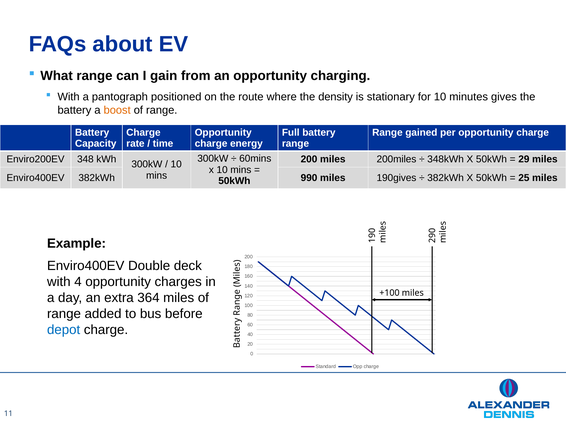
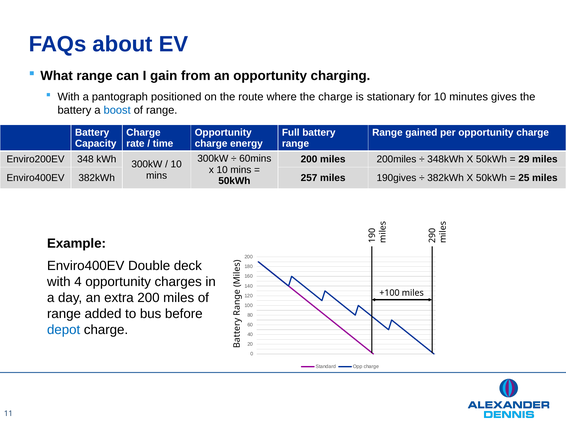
the density: density -> charge
boost colour: orange -> blue
990: 990 -> 257
extra 364: 364 -> 200
